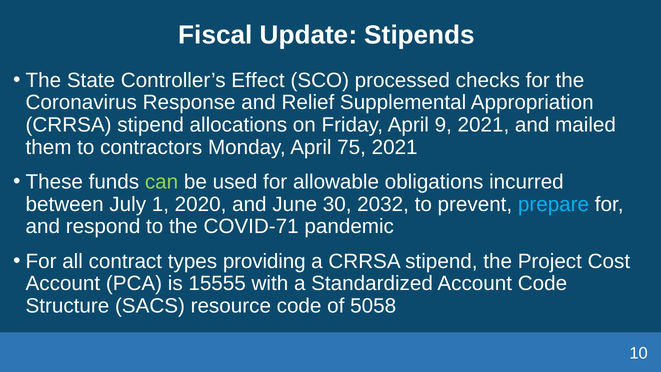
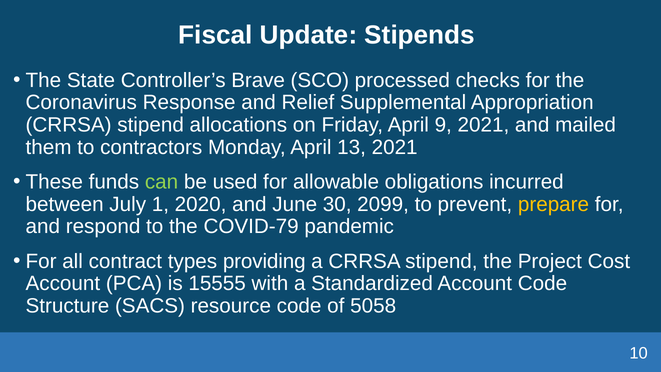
Effect: Effect -> Brave
75: 75 -> 13
2032: 2032 -> 2099
prepare colour: light blue -> yellow
COVID-71: COVID-71 -> COVID-79
